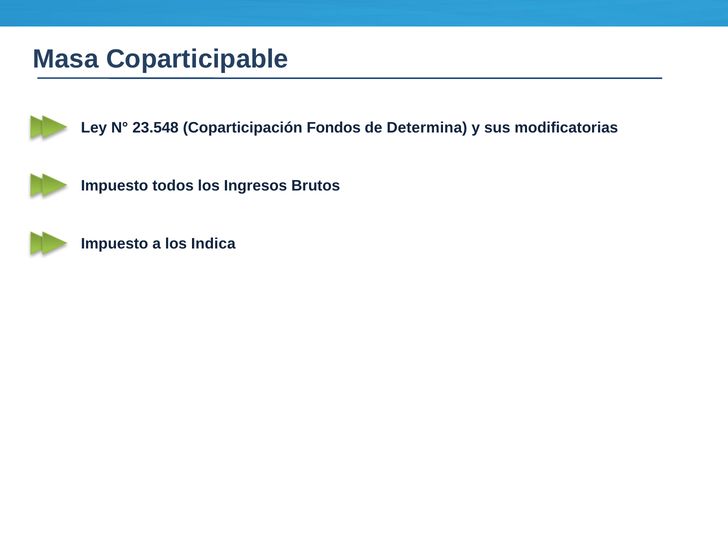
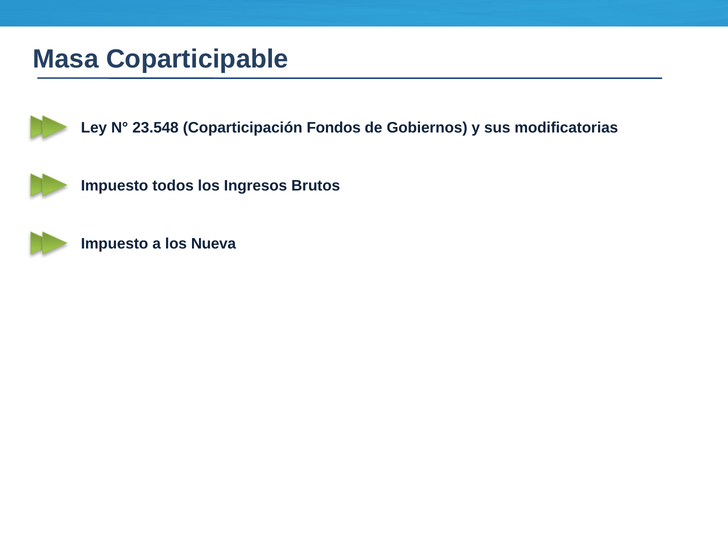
Determina: Determina -> Gobiernos
Indica: Indica -> Nueva
